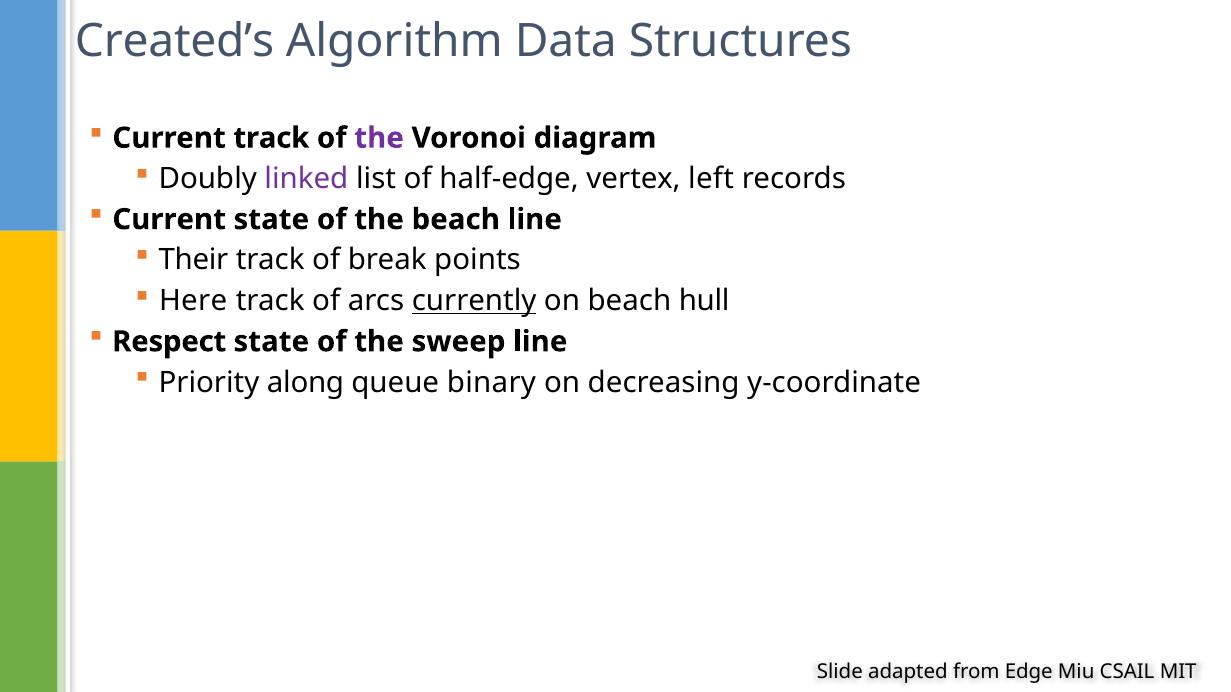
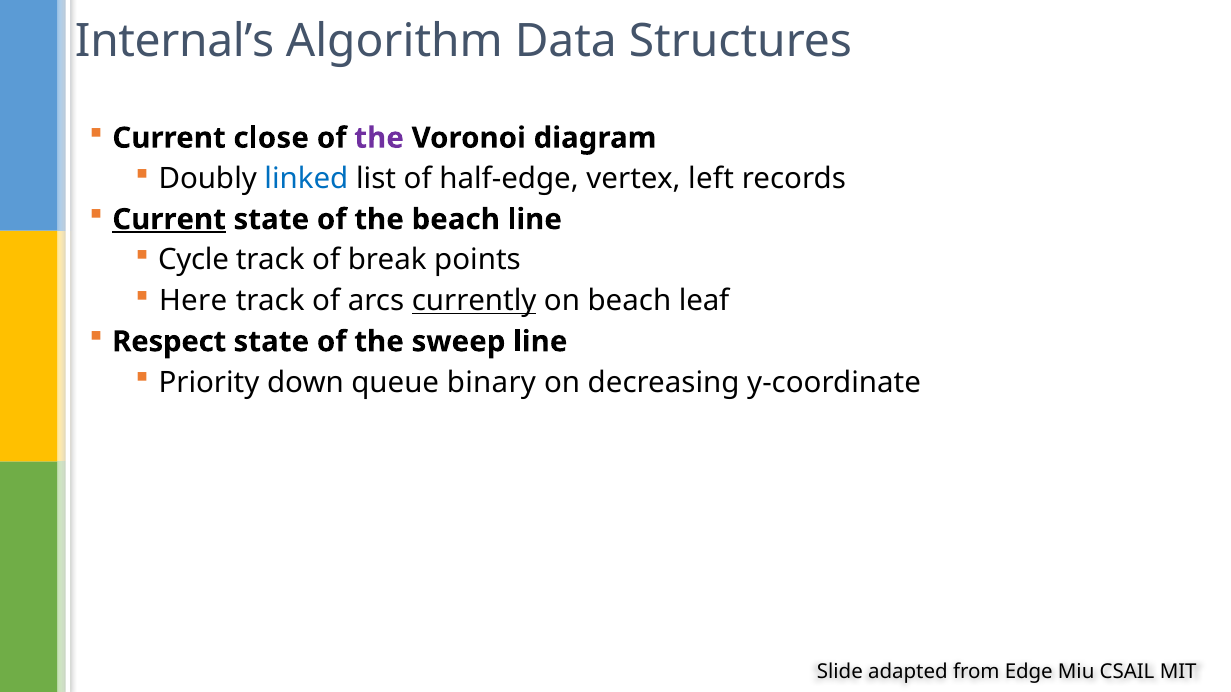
Created’s: Created’s -> Internal’s
Current track: track -> close
linked colour: purple -> blue
Current at (169, 220) underline: none -> present
Their: Their -> Cycle
hull: hull -> leaf
along: along -> down
